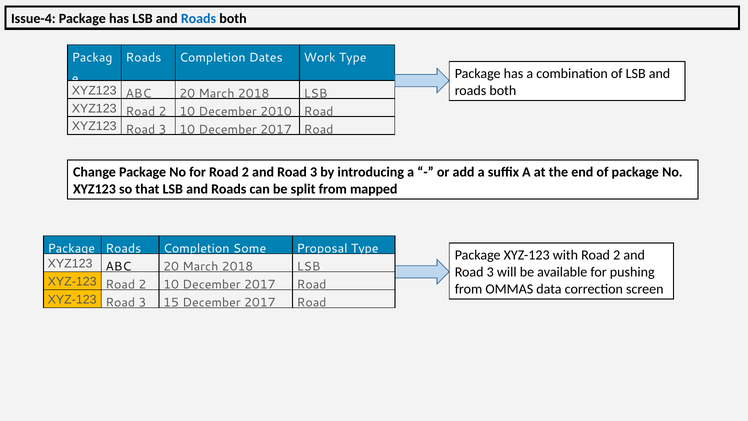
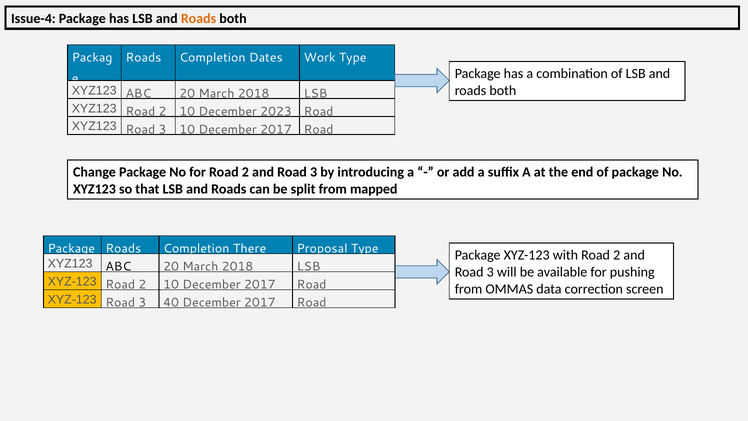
Roads at (199, 19) colour: blue -> orange
2010: 2010 -> 2023
Some: Some -> There
15: 15 -> 40
